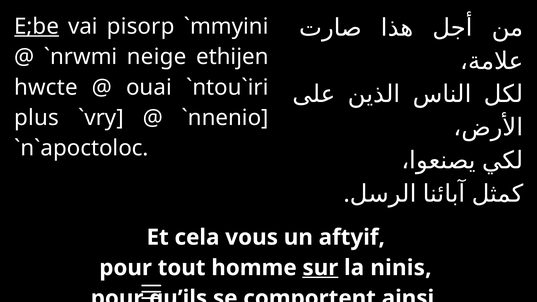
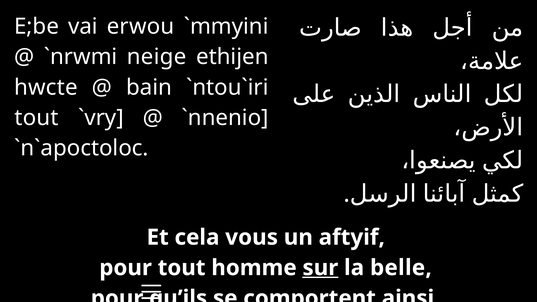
E;be underline: present -> none
pisorp: pisorp -> erwou
ouai: ouai -> bain
plus at (37, 118): plus -> tout
ninis: ninis -> belle
